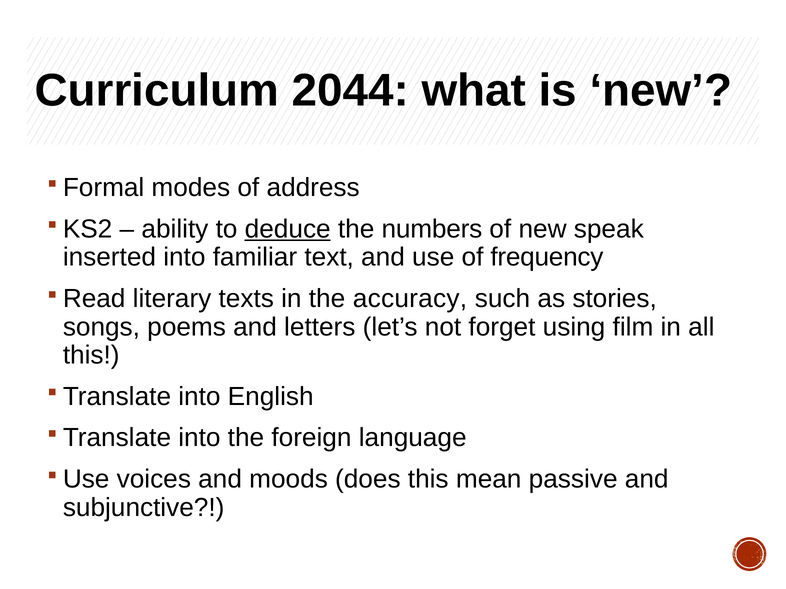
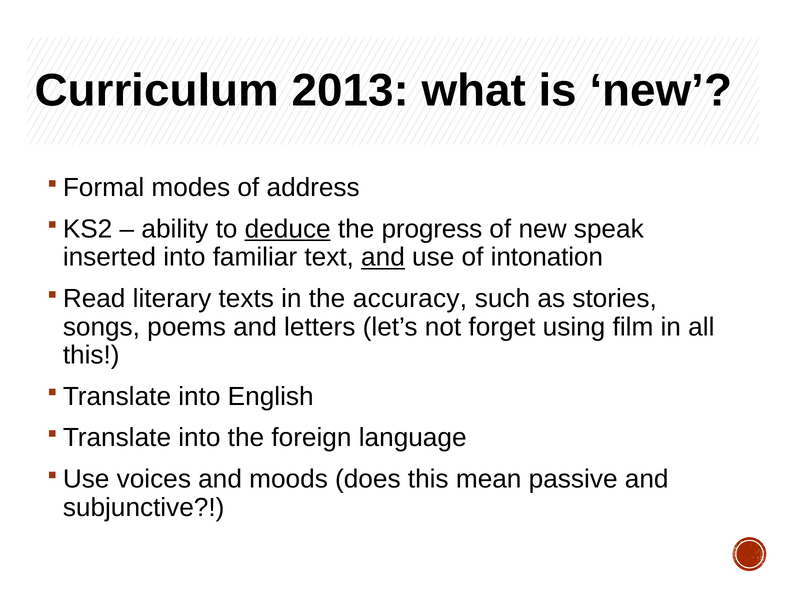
2044: 2044 -> 2013
numbers: numbers -> progress
and at (383, 258) underline: none -> present
frequency: frequency -> intonation
